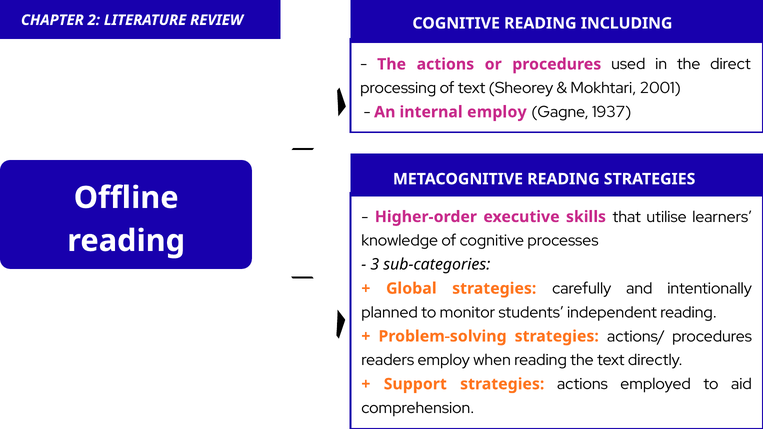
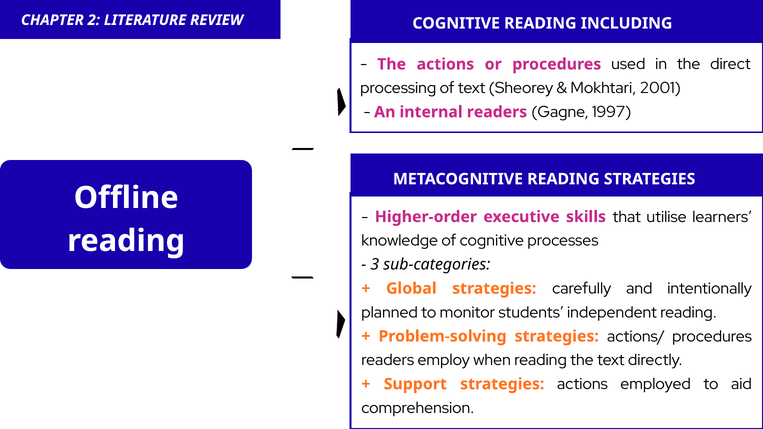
internal employ: employ -> readers
1937: 1937 -> 1997
